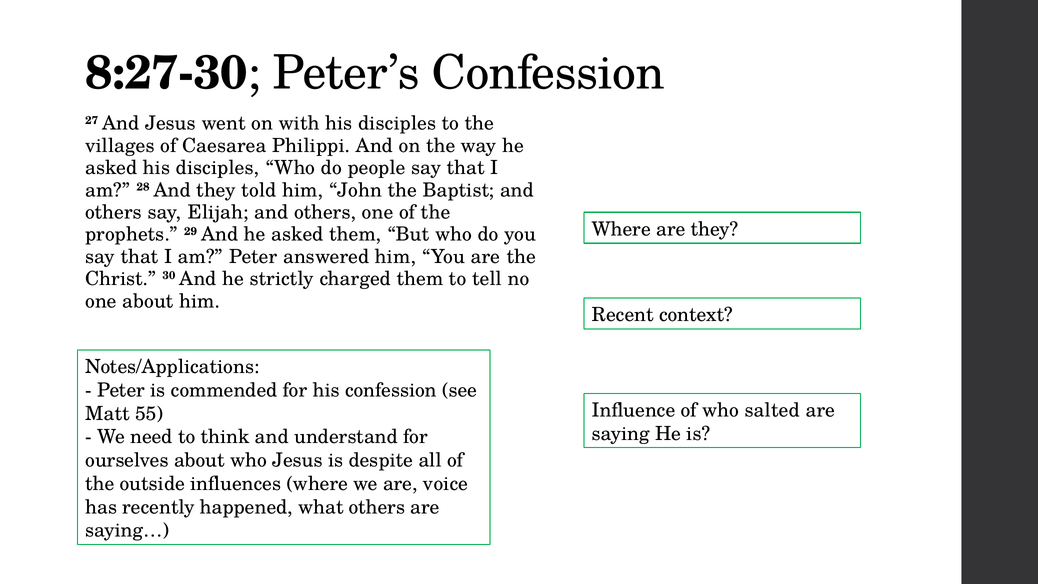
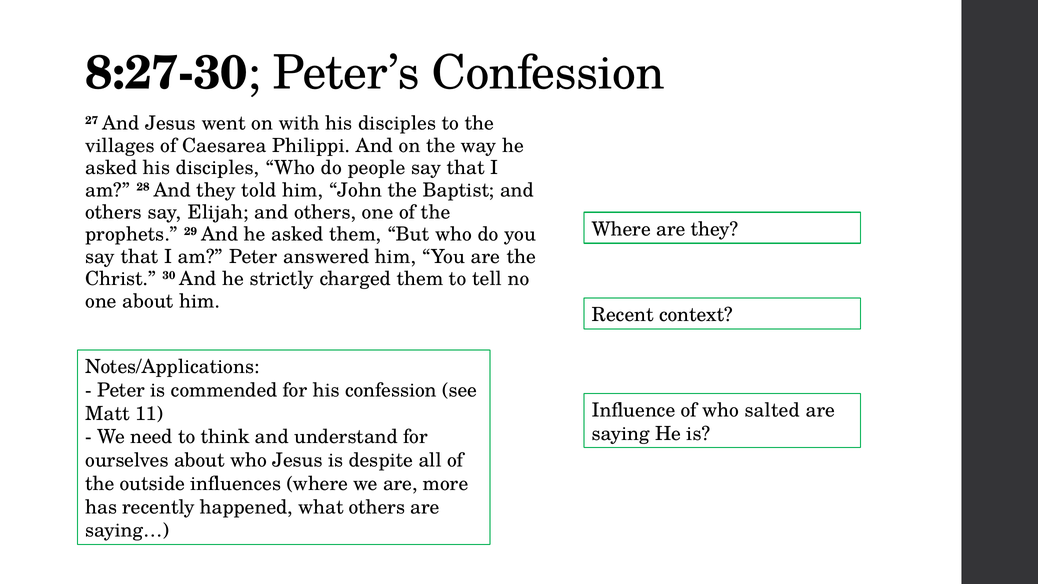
55: 55 -> 11
voice: voice -> more
